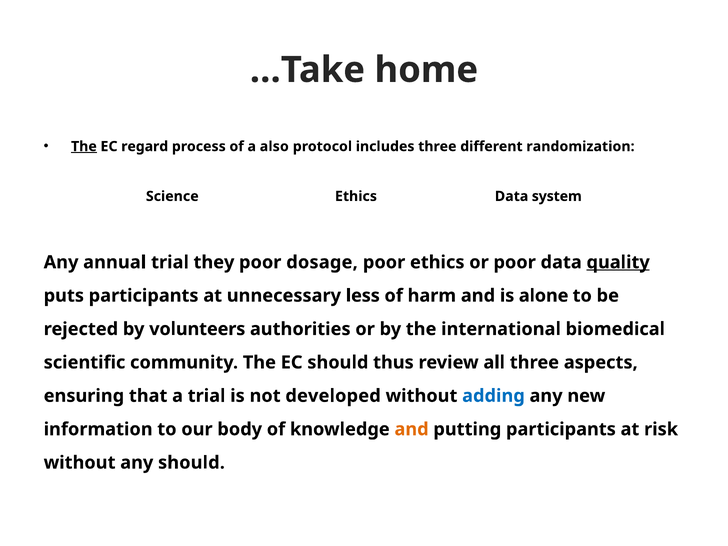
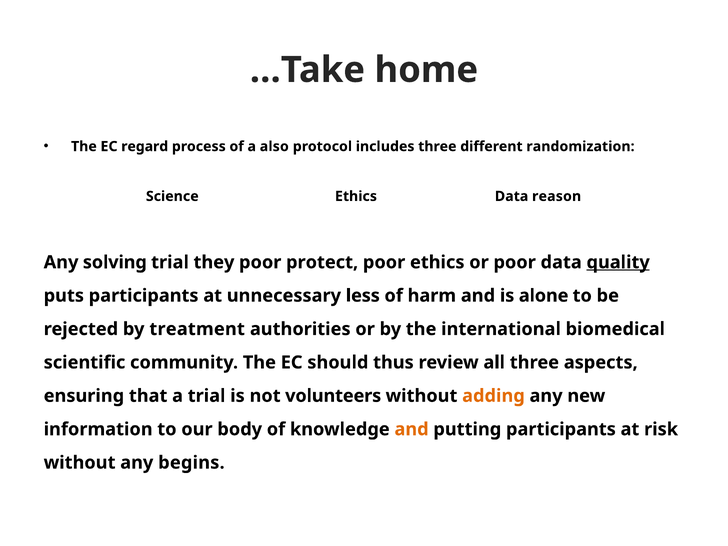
The at (84, 146) underline: present -> none
system: system -> reason
annual: annual -> solving
dosage: dosage -> protect
volunteers: volunteers -> treatment
developed: developed -> volunteers
adding colour: blue -> orange
any should: should -> begins
